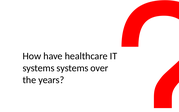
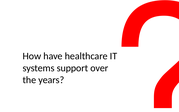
systems systems: systems -> support
